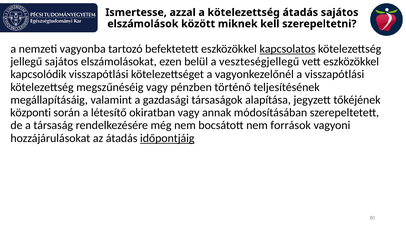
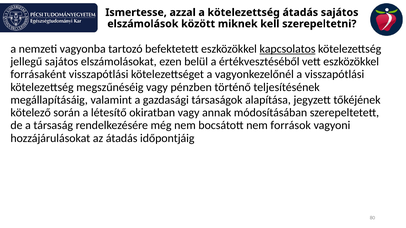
veszteségjellegű: veszteségjellegű -> értékvesztéséből
kapcsolódik: kapcsolódik -> forrásaként
központi: központi -> kötelező
időpontjáig underline: present -> none
